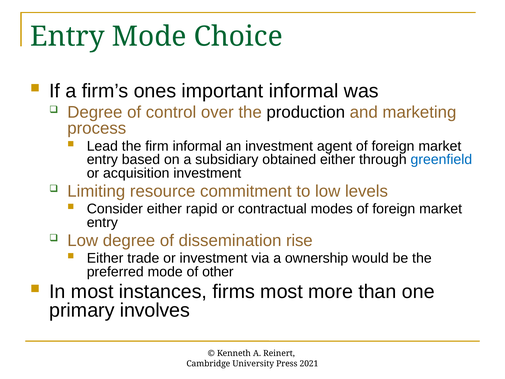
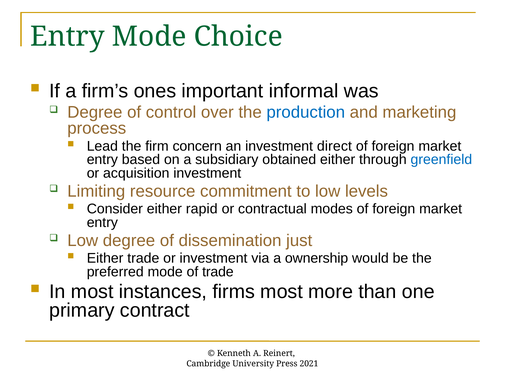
production colour: black -> blue
firm informal: informal -> concern
agent: agent -> direct
rise: rise -> just
of other: other -> trade
involves: involves -> contract
